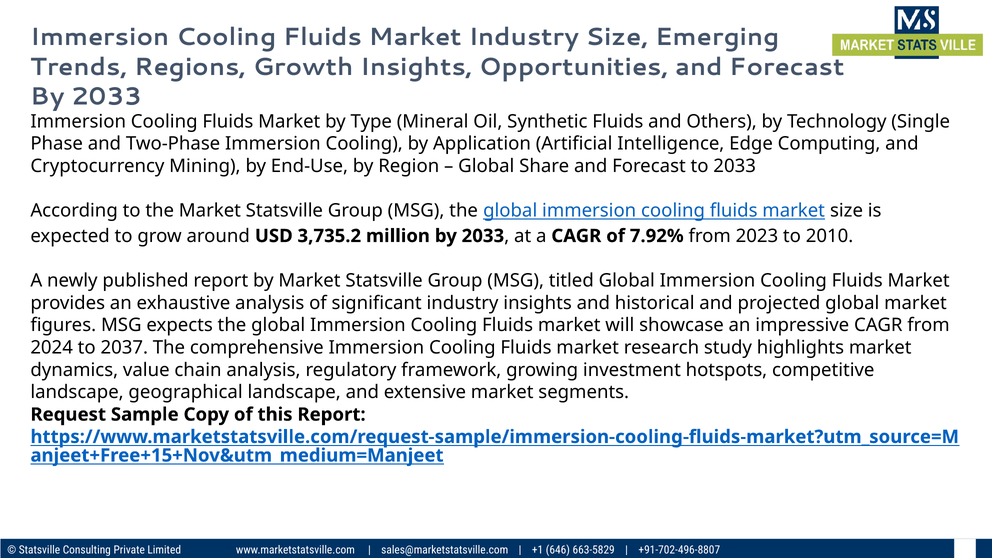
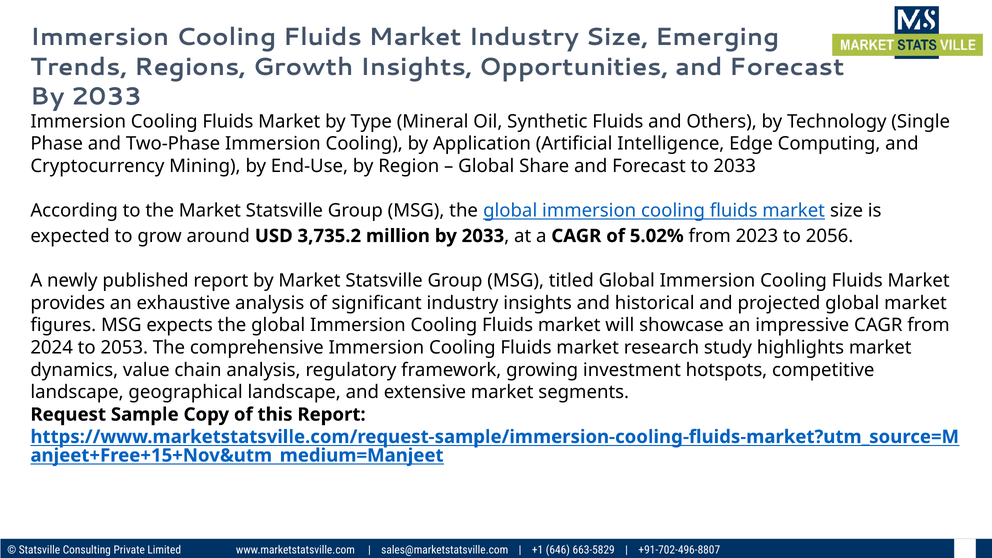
7.92%: 7.92% -> 5.02%
2010: 2010 -> 2056
2037: 2037 -> 2053
